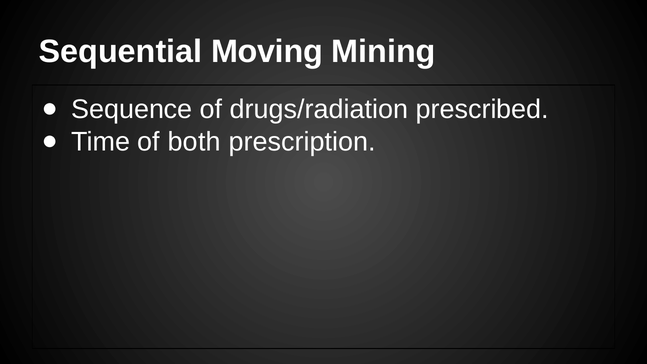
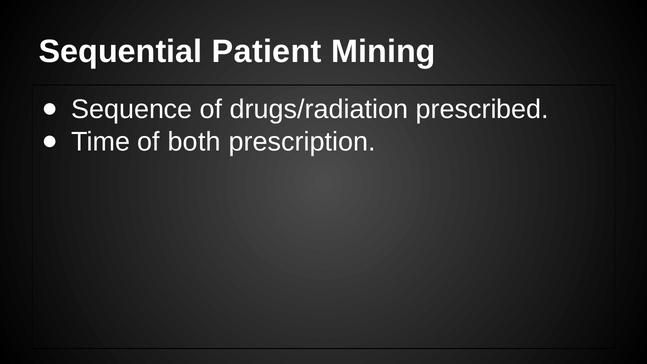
Moving: Moving -> Patient
